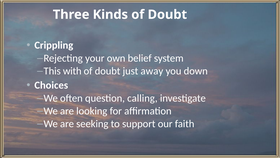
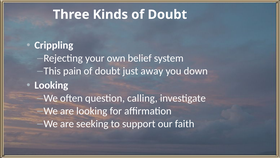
with: with -> pain
Choices at (51, 85): Choices -> Looking
